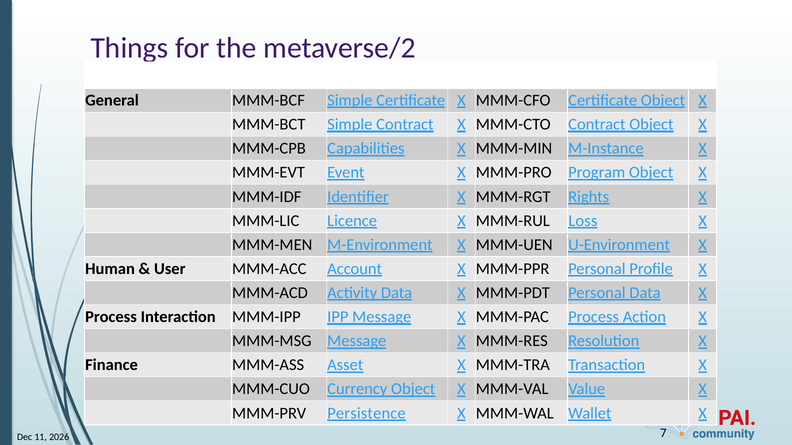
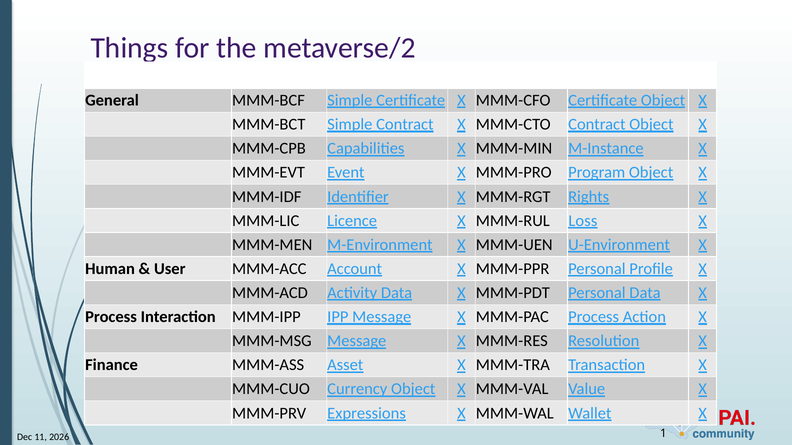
Persistence: Persistence -> Expressions
7: 7 -> 1
